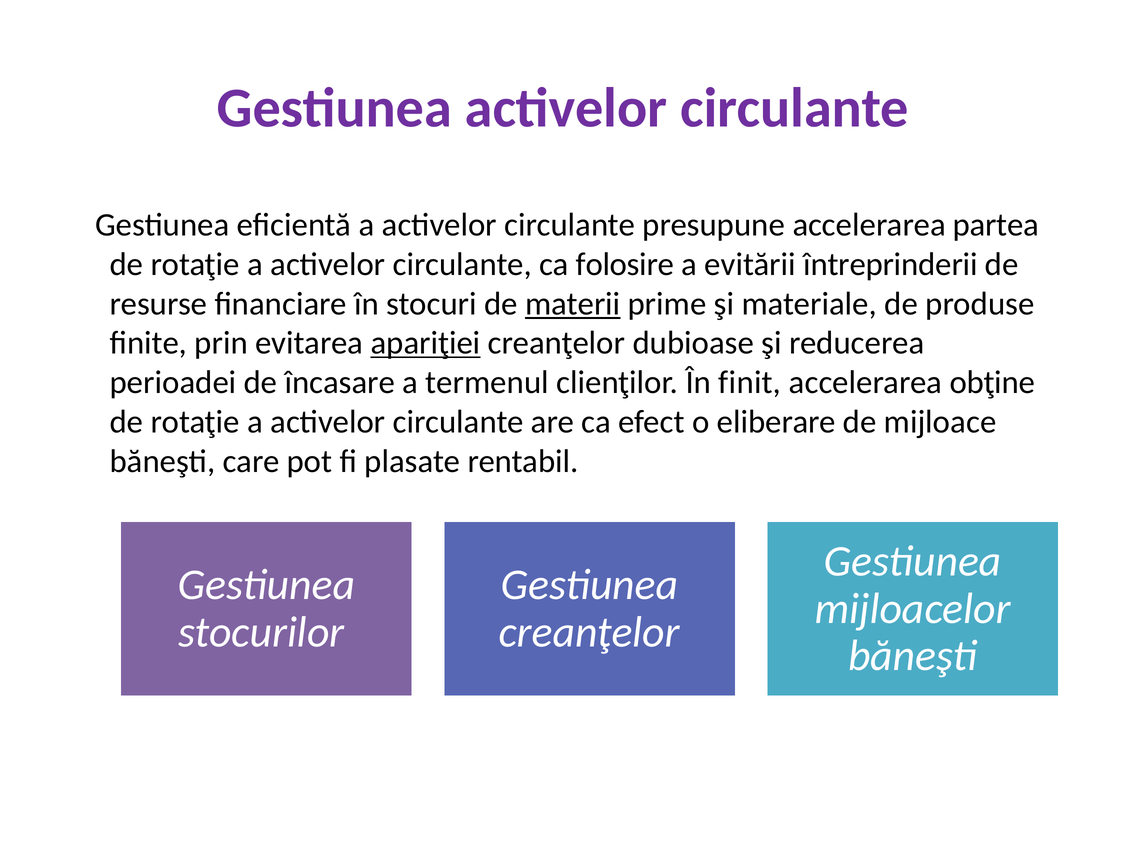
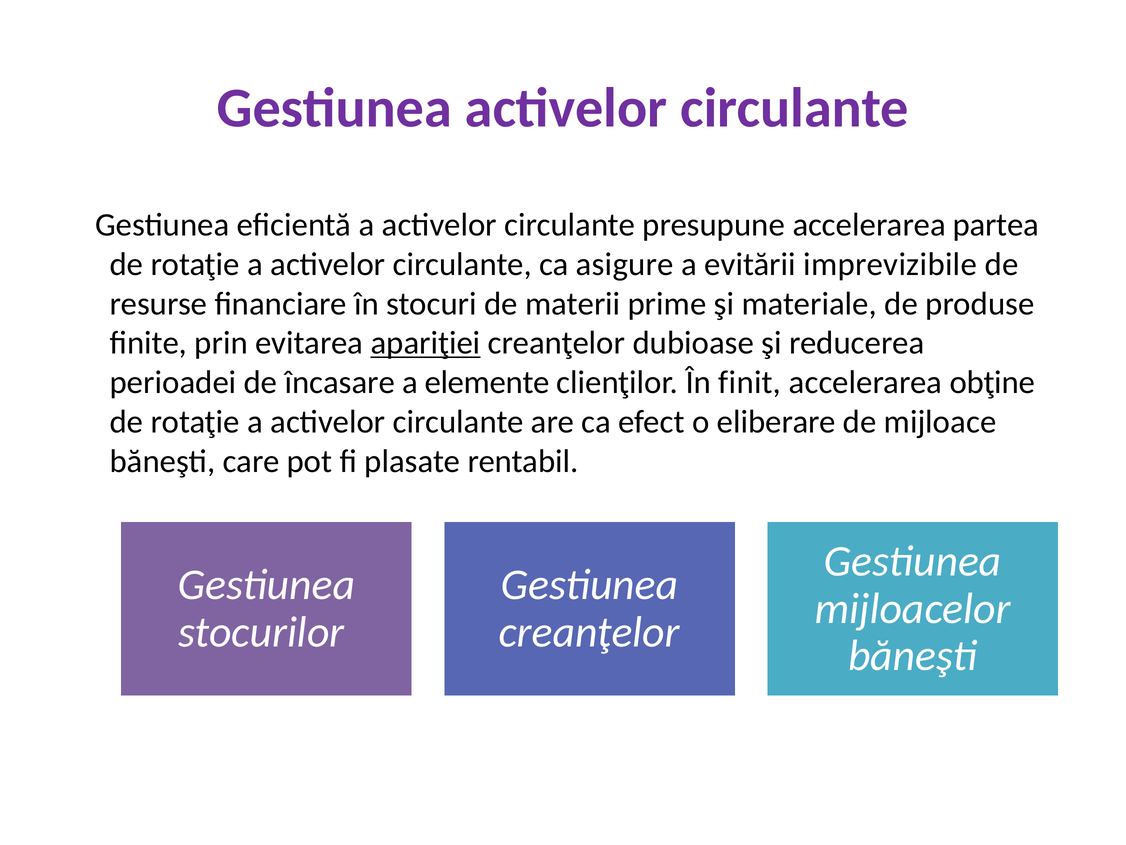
folosire: folosire -> asigure
întreprinderii: întreprinderii -> imprevizibile
materii underline: present -> none
termenul: termenul -> elemente
